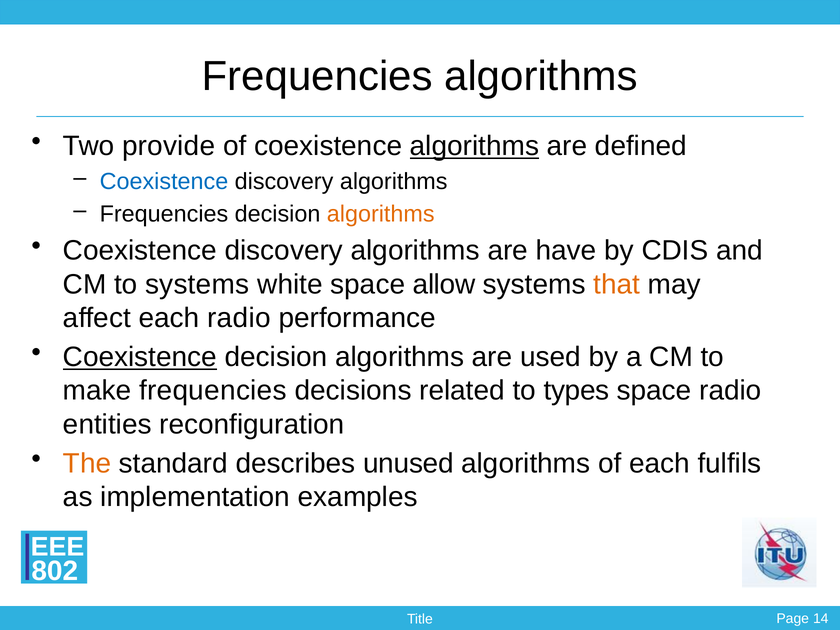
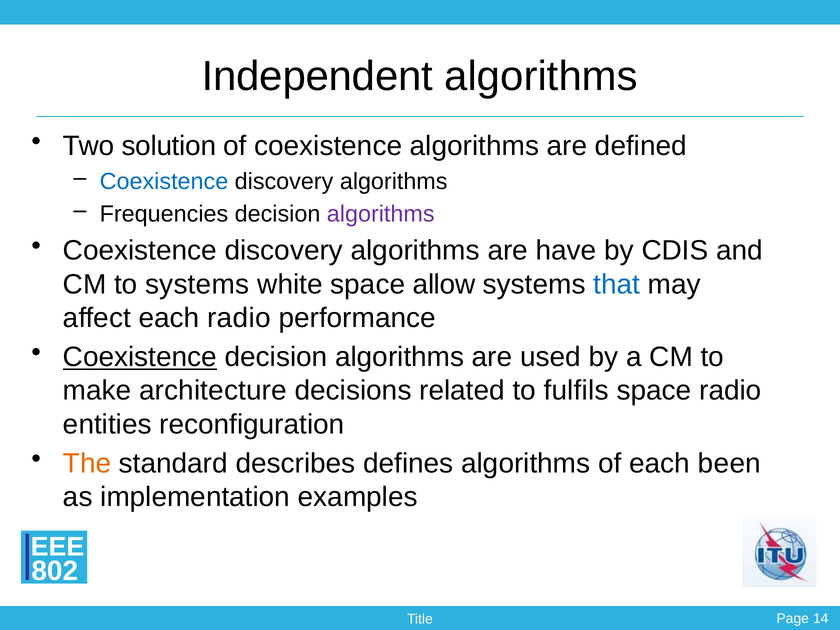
Frequencies at (317, 76): Frequencies -> Independent
provide: provide -> solution
algorithms at (474, 146) underline: present -> none
algorithms at (381, 214) colour: orange -> purple
that colour: orange -> blue
make frequencies: frequencies -> architecture
types: types -> fulfils
unused: unused -> defines
fulfils: fulfils -> been
